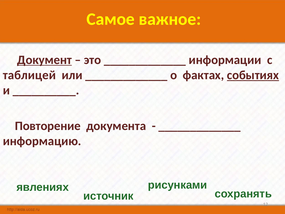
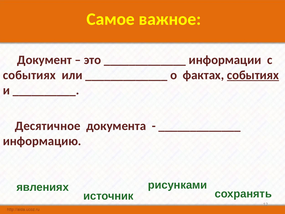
Документ underline: present -> none
таблицей at (29, 75): таблицей -> событиях
Повторение: Повторение -> Десятичное
